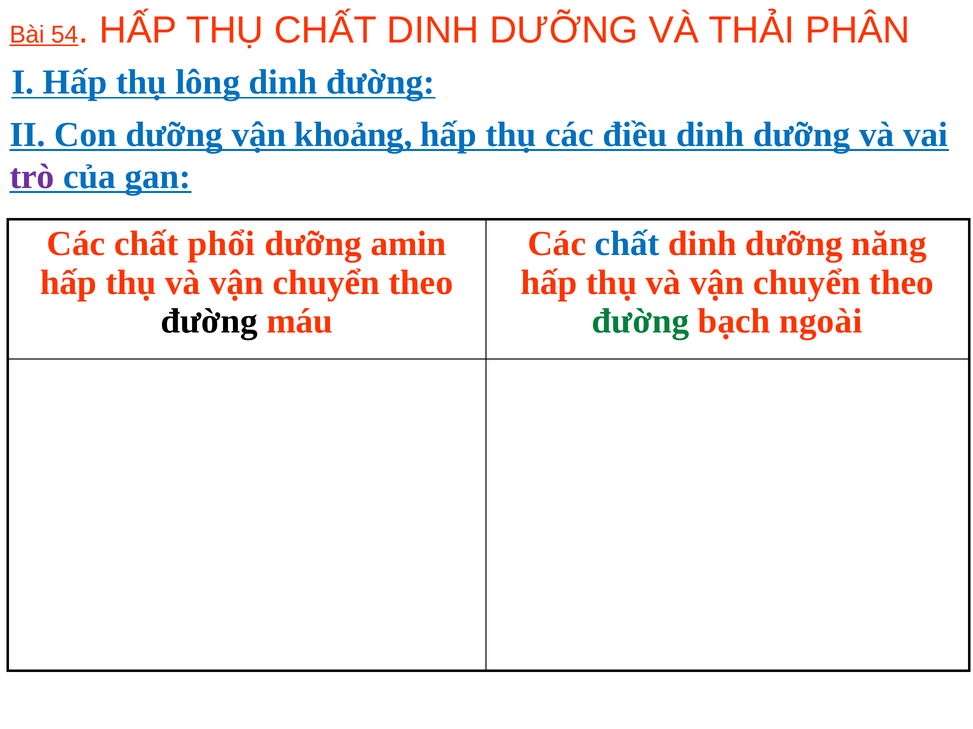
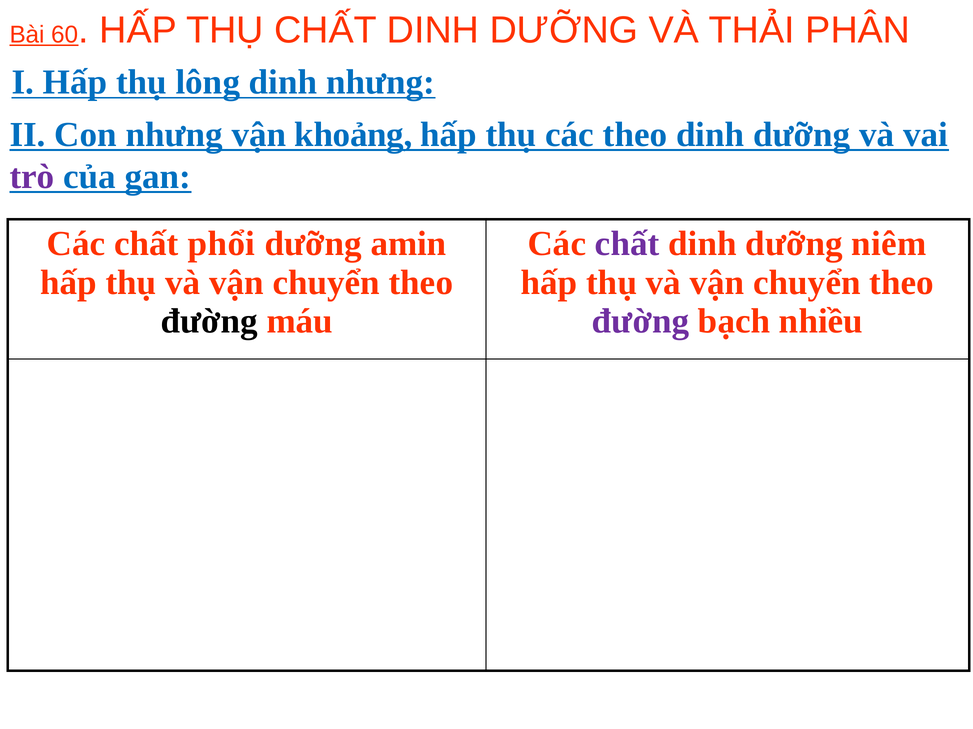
54: 54 -> 60
dinh đường: đường -> nhưng
Con dưỡng: dưỡng -> nhưng
các điều: điều -> theo
chất at (627, 244) colour: blue -> purple
năng: năng -> niêm
đường at (641, 322) colour: green -> purple
ngoài: ngoài -> nhiều
